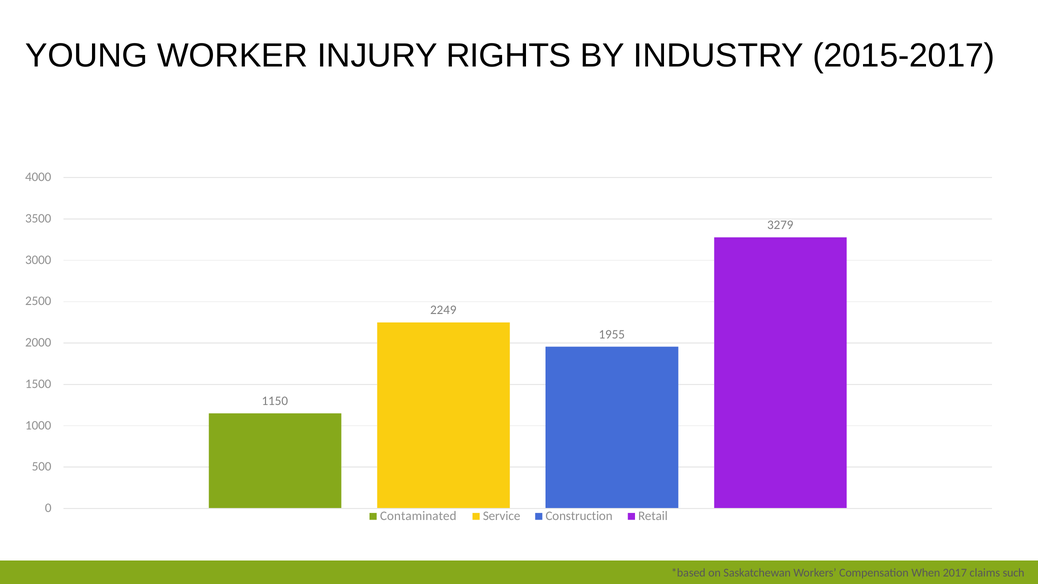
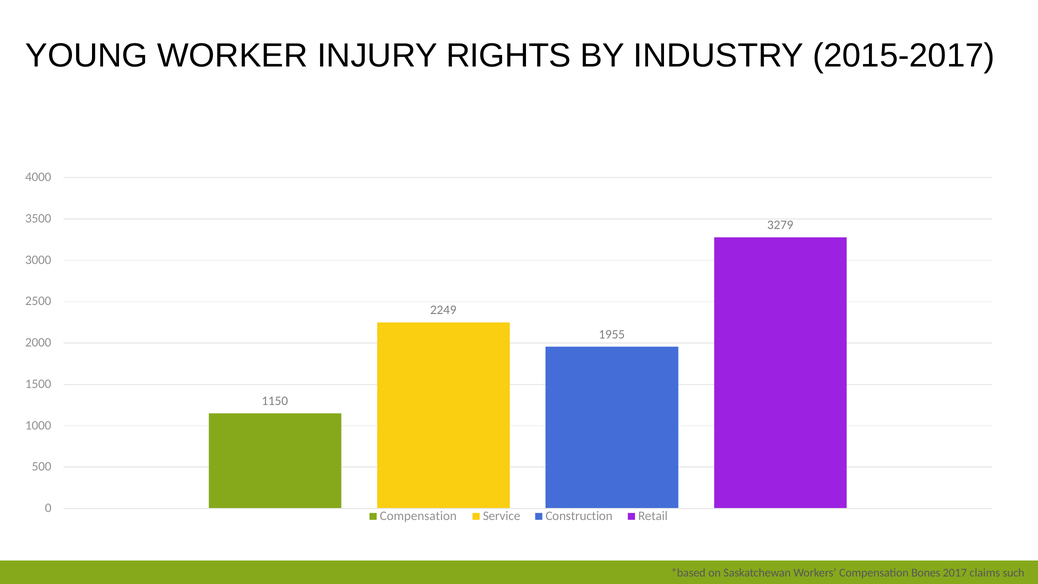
Contaminated at (418, 516): Contaminated -> Compensation
When: When -> Bones
